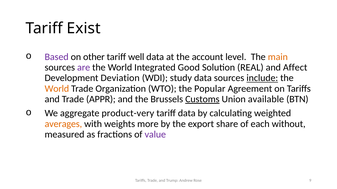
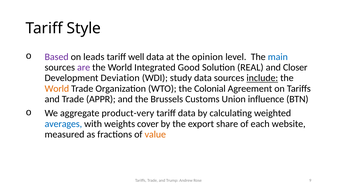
Exist: Exist -> Style
other: other -> leads
account: account -> opinion
main colour: orange -> blue
Affect: Affect -> Closer
Popular: Popular -> Colonial
Customs underline: present -> none
available: available -> influence
averages colour: orange -> blue
more: more -> cover
without: without -> website
value colour: purple -> orange
